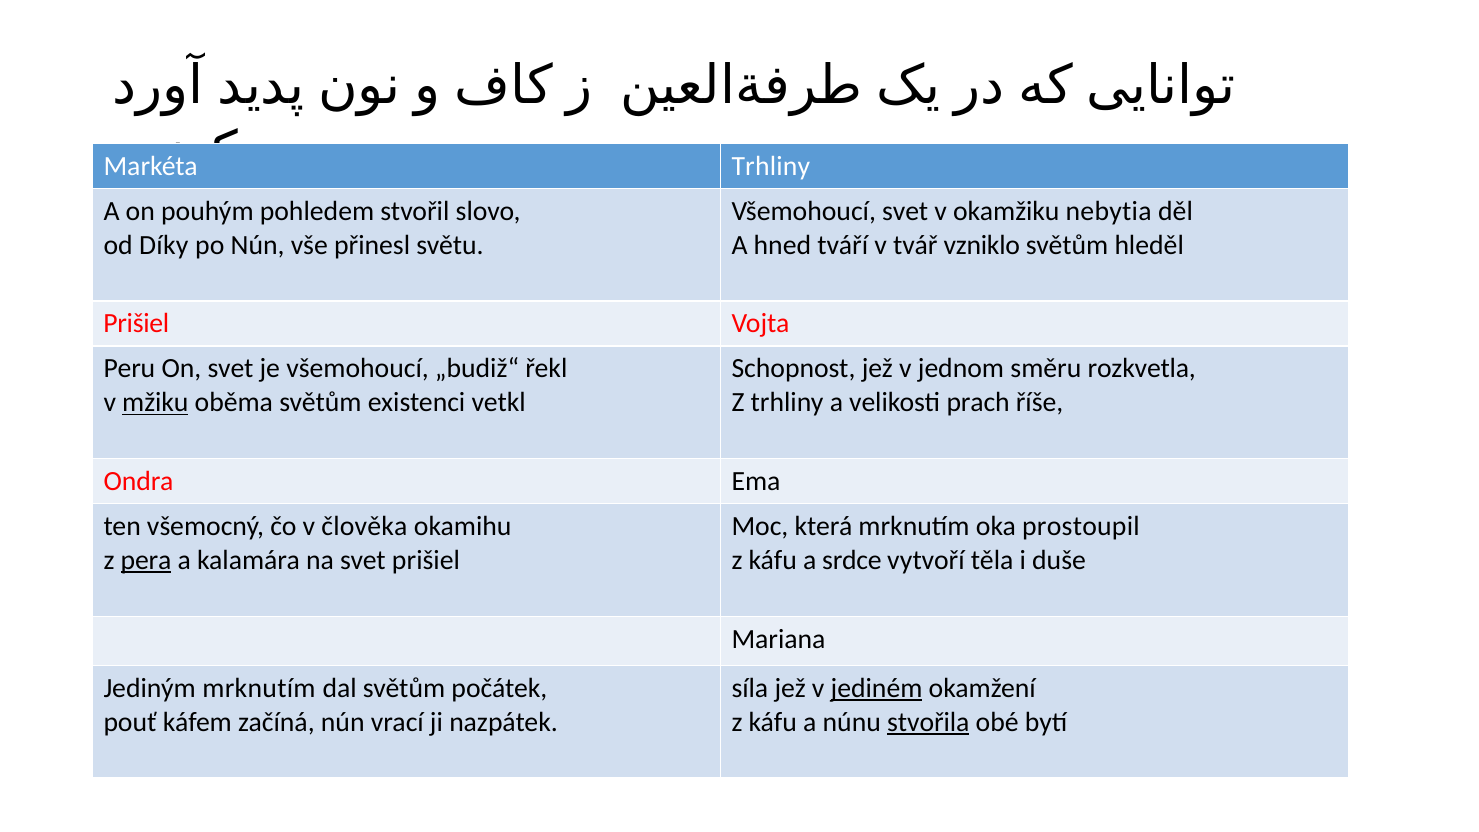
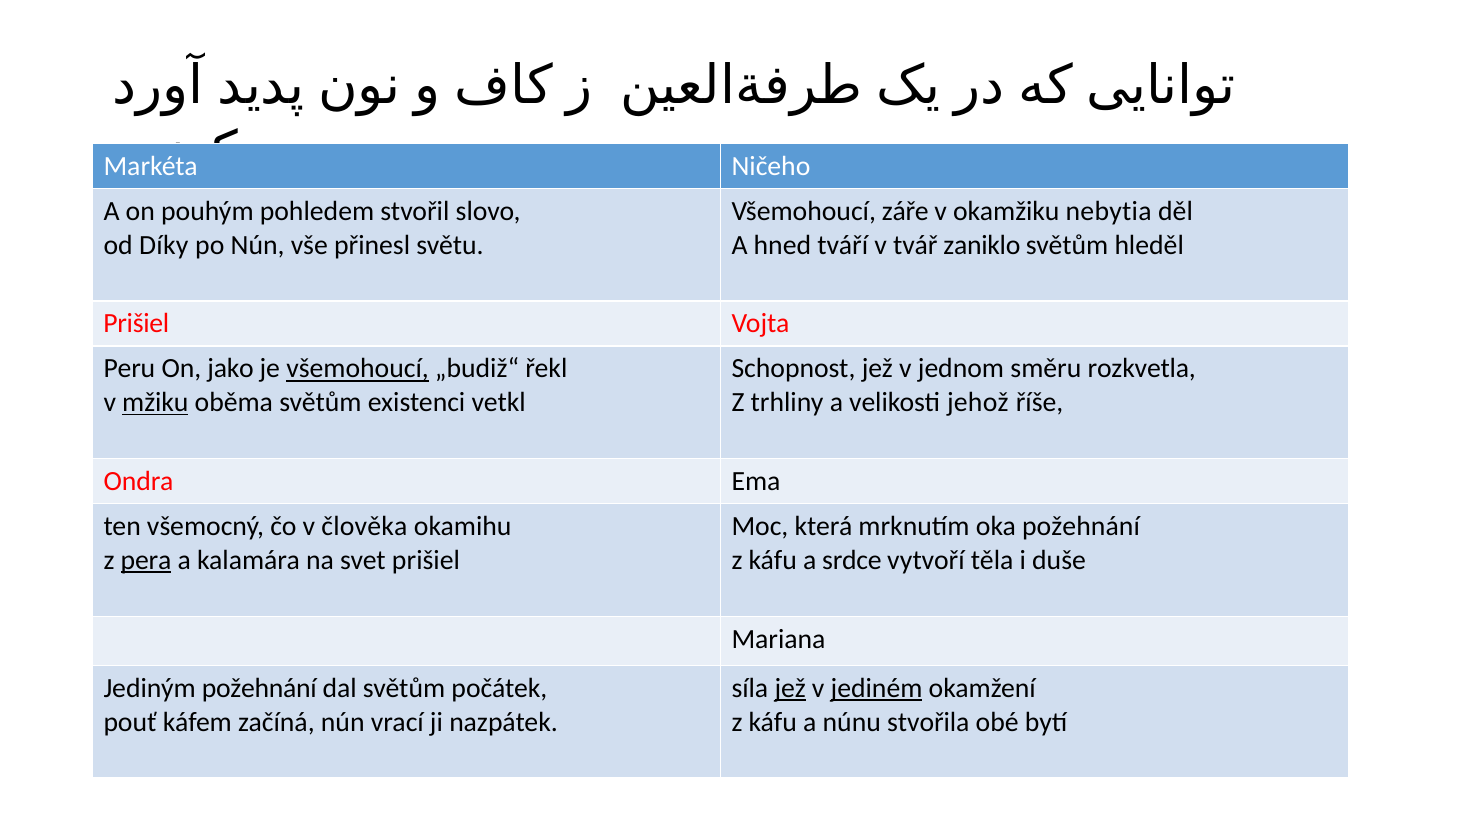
Trhliny at (771, 166): Trhliny -> Ničeho
Všemohoucí svet: svet -> záře
vzniklo: vzniklo -> zaniklo
On svet: svet -> jako
všemohoucí at (358, 369) underline: none -> present
prach: prach -> jehož
oka prostoupil: prostoupil -> požehnání
Jediným mrknutím: mrknutím -> požehnání
jež at (790, 688) underline: none -> present
stvořila underline: present -> none
